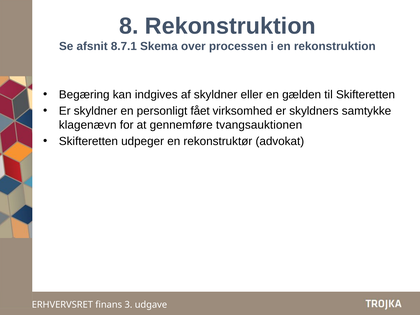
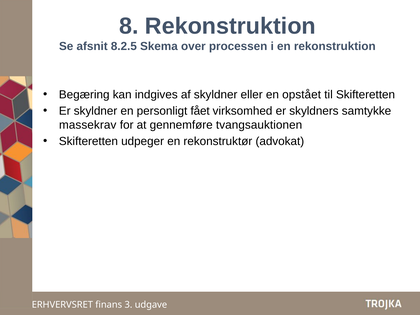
8.7.1: 8.7.1 -> 8.2.5
gælden: gælden -> opstået
klagenævn: klagenævn -> massekrav
